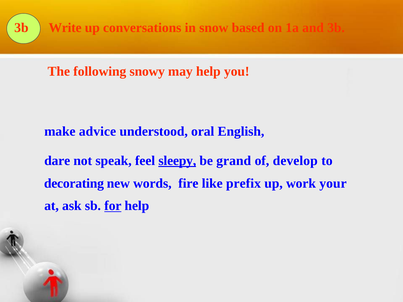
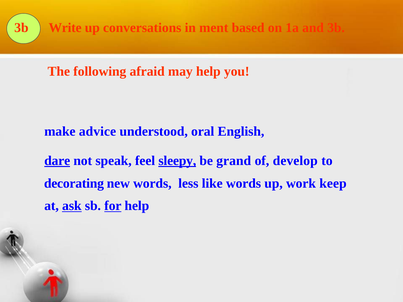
snow: snow -> ment
snowy: snowy -> afraid
dare underline: none -> present
fire: fire -> less
like prefix: prefix -> words
your: your -> keep
ask underline: none -> present
